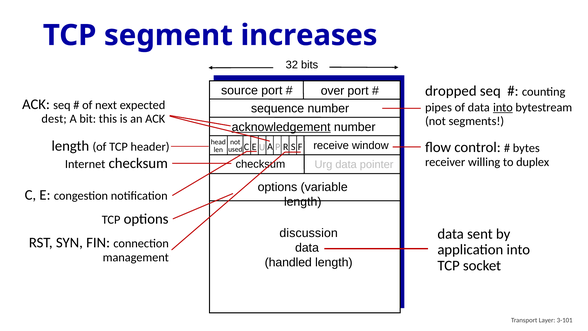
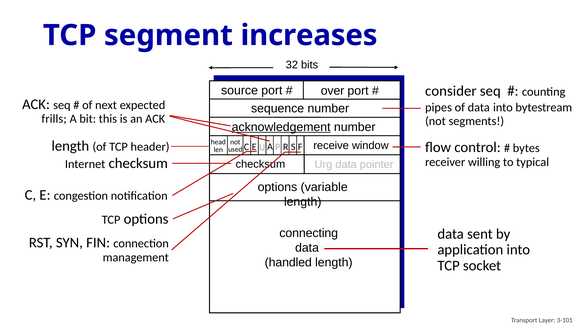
dropped: dropped -> consider
into at (503, 107) underline: present -> none
dest: dest -> frills
duplex: duplex -> typical
discussion: discussion -> connecting
